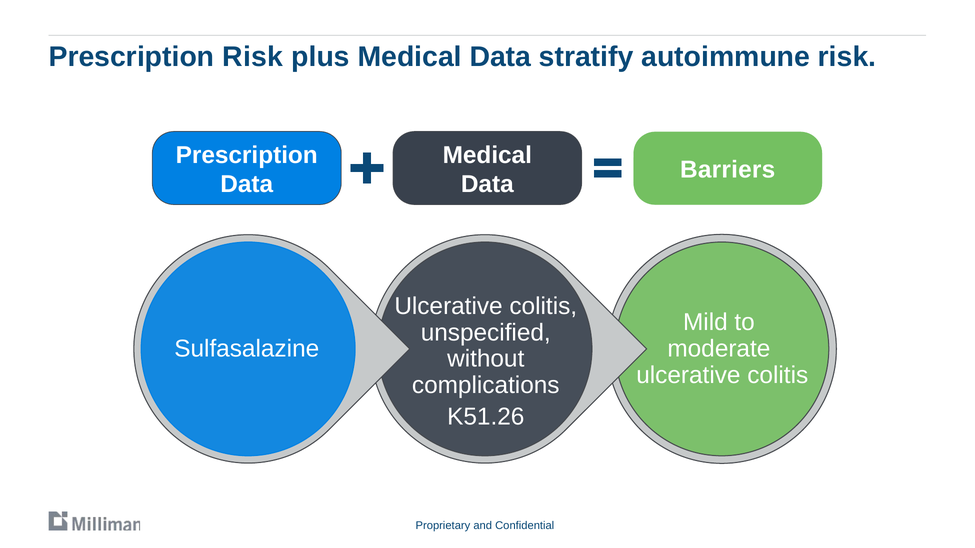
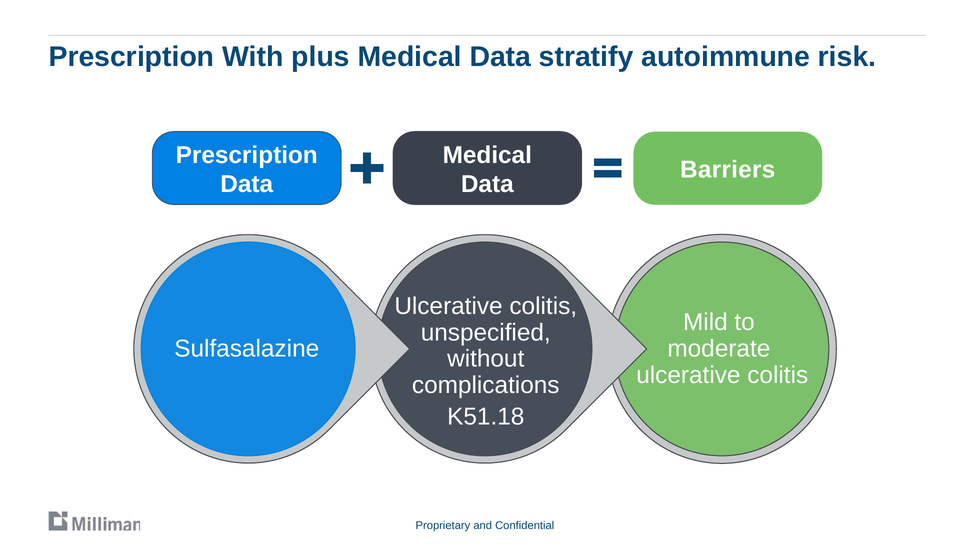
Prescription Risk: Risk -> With
K51.26: K51.26 -> K51.18
